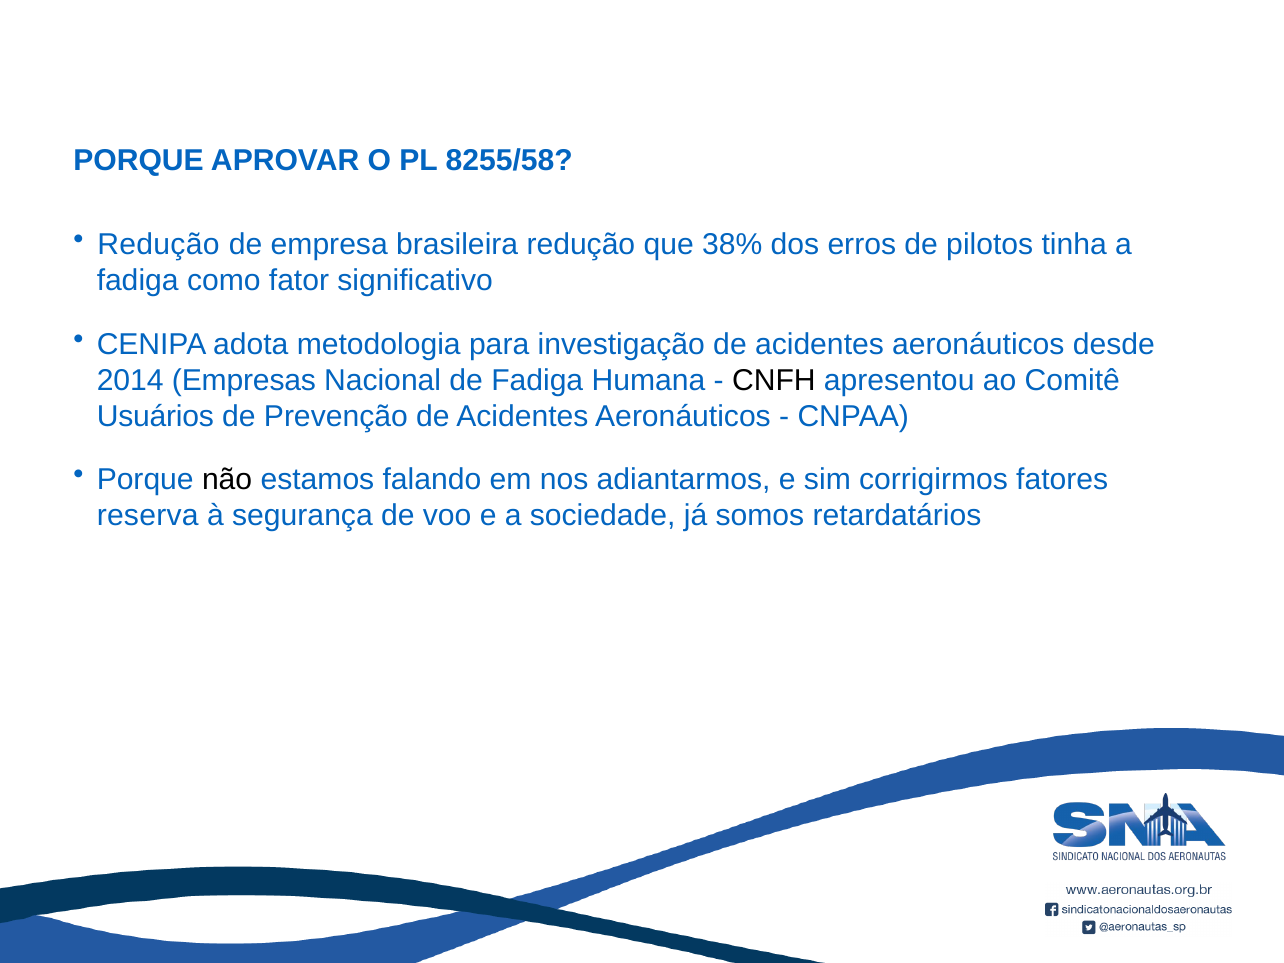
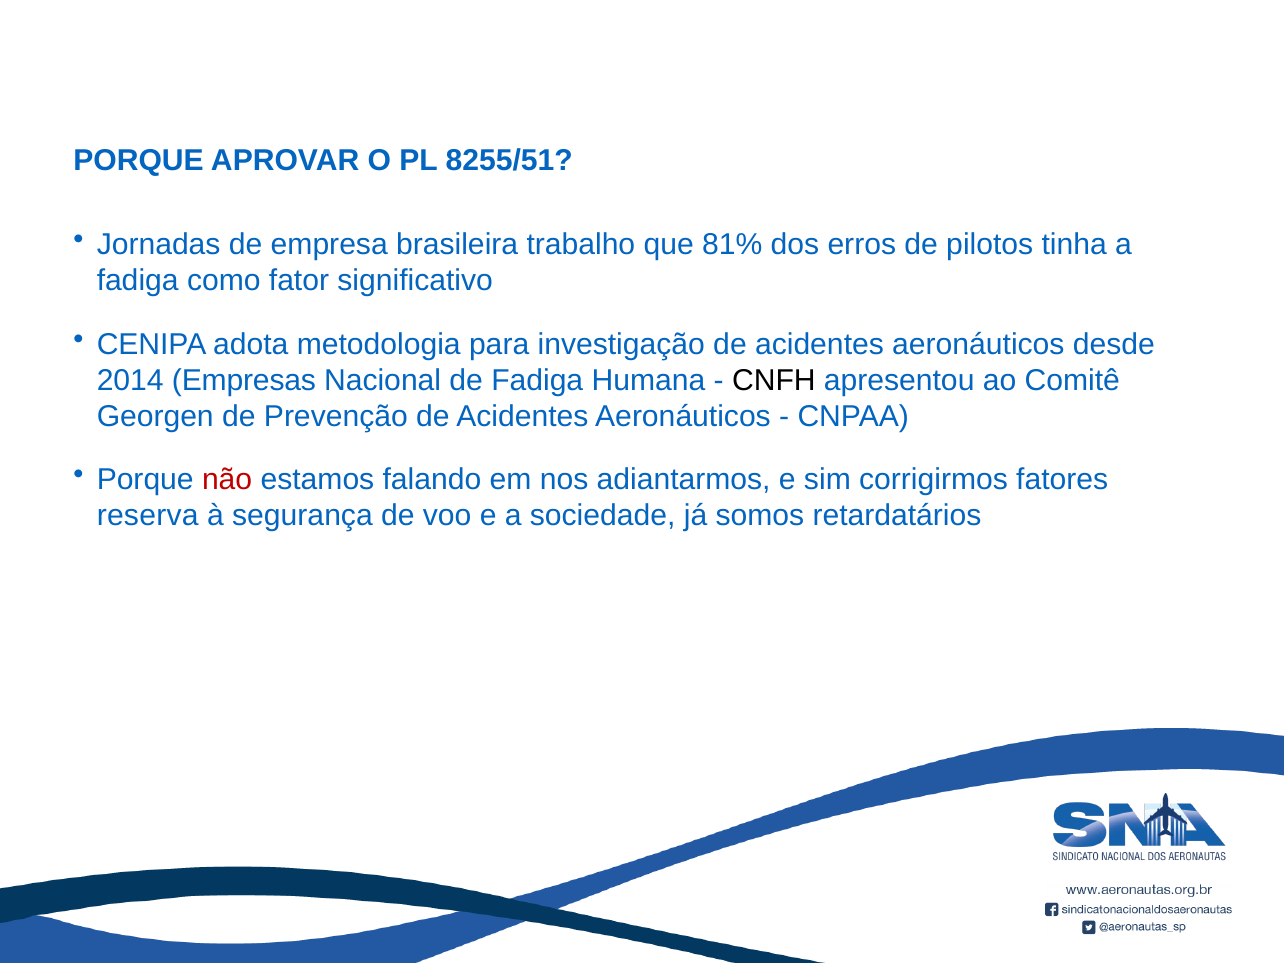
8255/58: 8255/58 -> 8255/51
Redução at (158, 245): Redução -> Jornadas
brasileira redução: redução -> trabalho
38%: 38% -> 81%
Usuários: Usuários -> Georgen
não colour: black -> red
